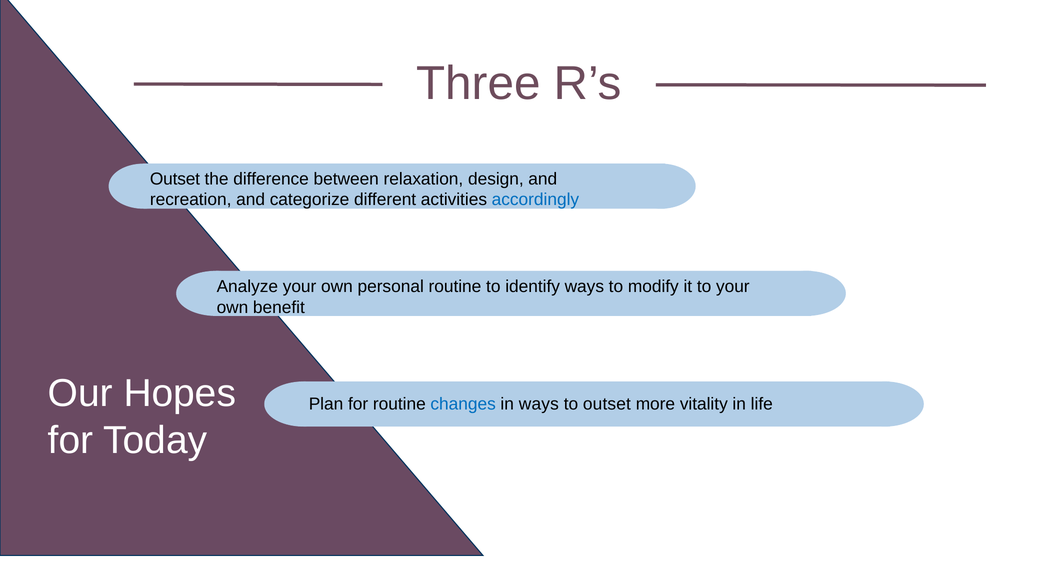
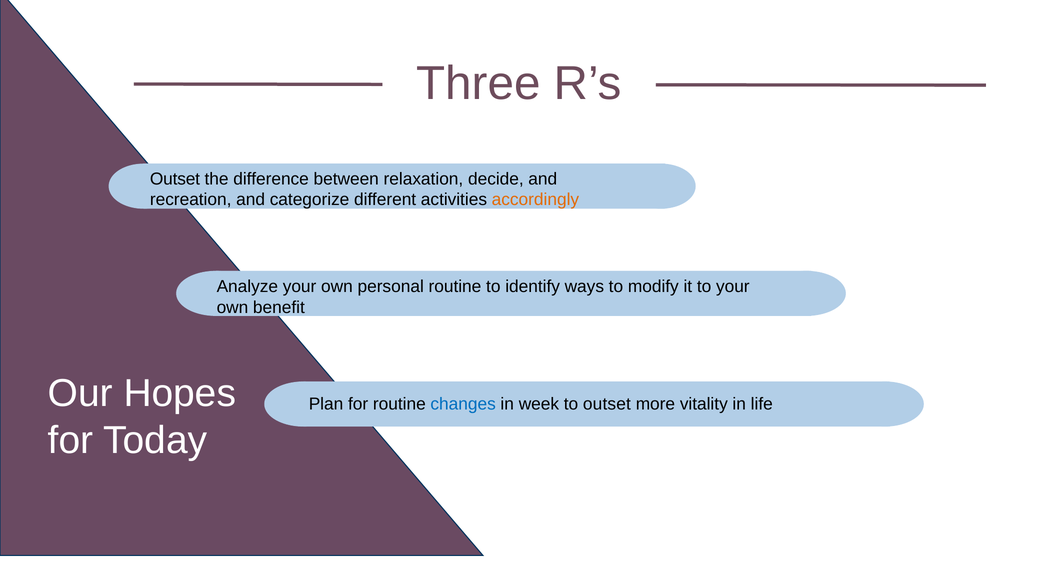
design: design -> decide
accordingly colour: blue -> orange
in ways: ways -> week
